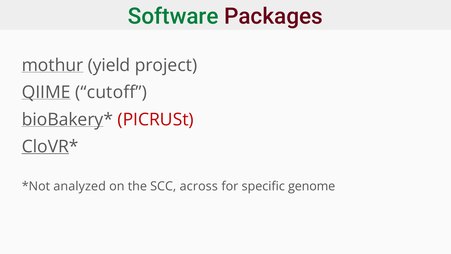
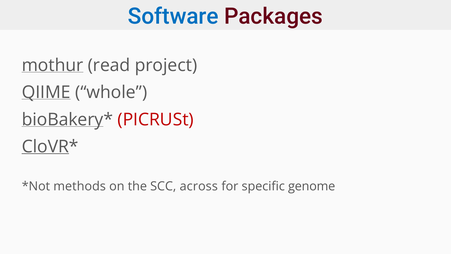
Software colour: green -> blue
yield: yield -> read
cutoff: cutoff -> whole
analyzed: analyzed -> methods
